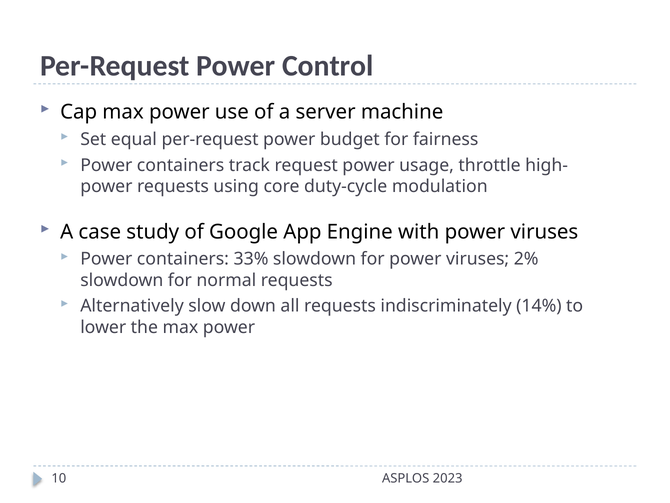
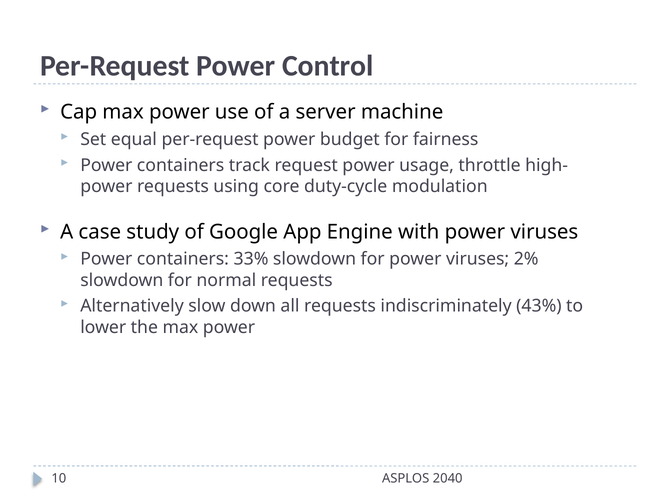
14%: 14% -> 43%
2023: 2023 -> 2040
